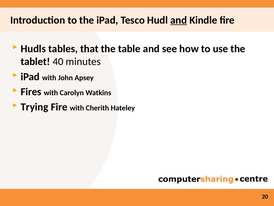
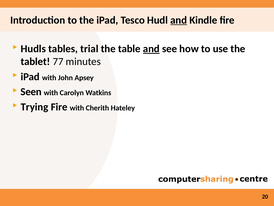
that: that -> trial
and at (151, 49) underline: none -> present
40: 40 -> 77
Fires: Fires -> Seen
